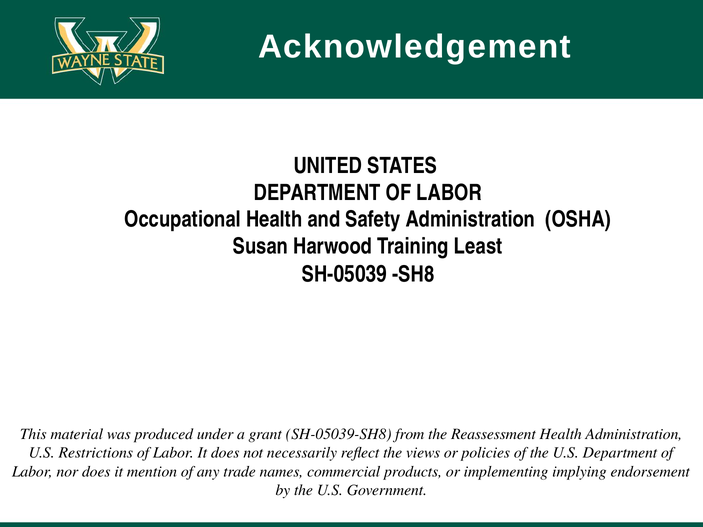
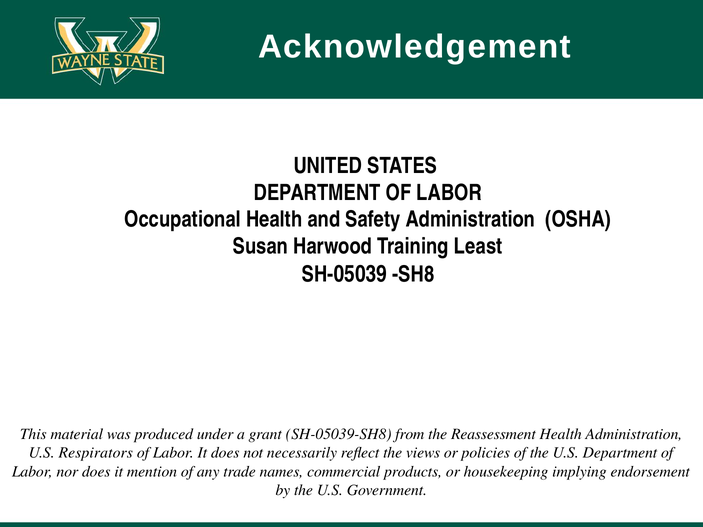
Restrictions: Restrictions -> Respirators
implementing: implementing -> housekeeping
